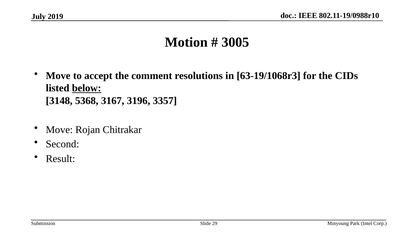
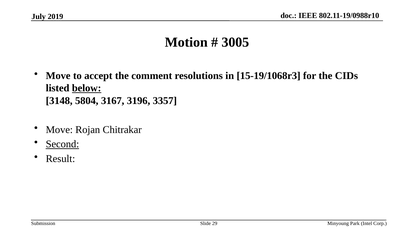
63-19/1068r3: 63-19/1068r3 -> 15-19/1068r3
5368: 5368 -> 5804
Second underline: none -> present
